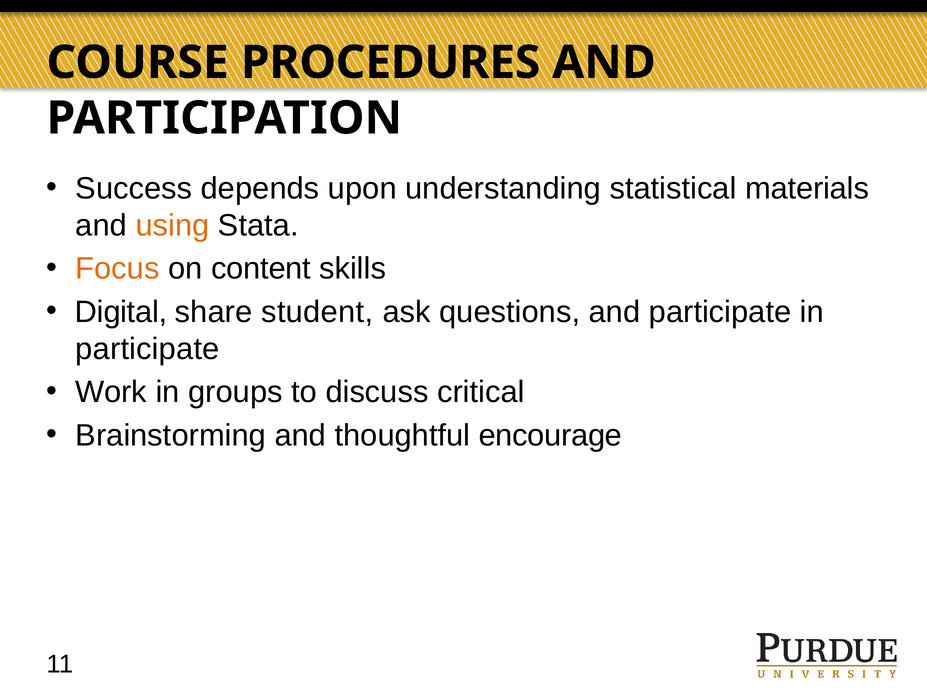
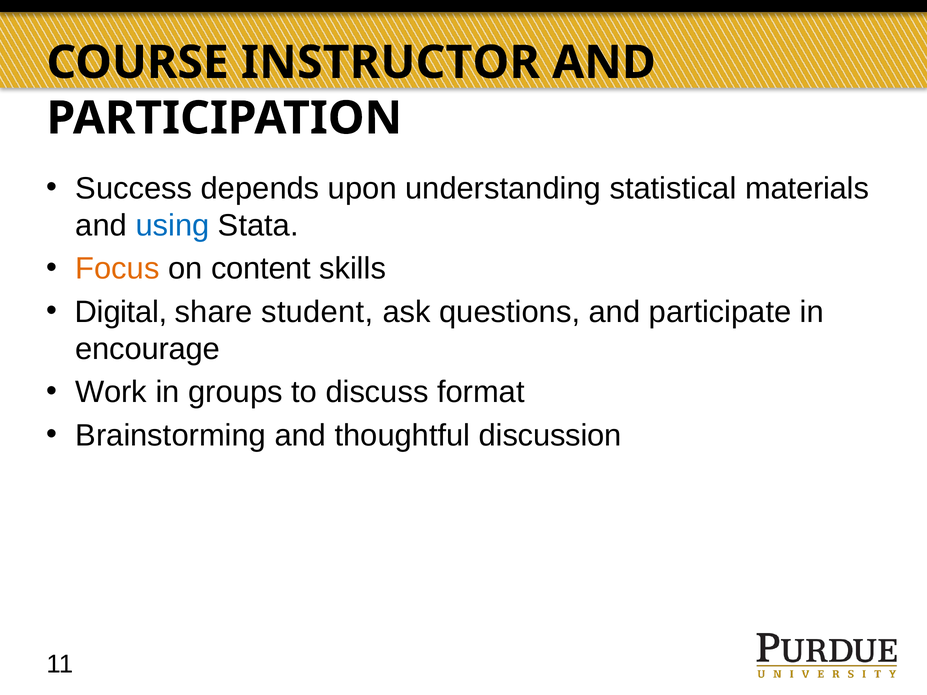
PROCEDURES: PROCEDURES -> INSTRUCTOR
using colour: orange -> blue
participate at (148, 349): participate -> encourage
critical: critical -> format
encourage: encourage -> discussion
